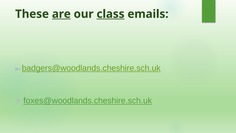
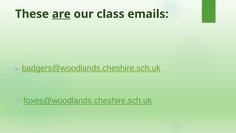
class underline: present -> none
